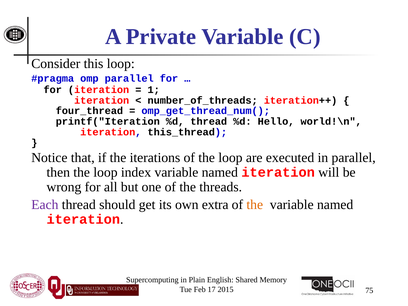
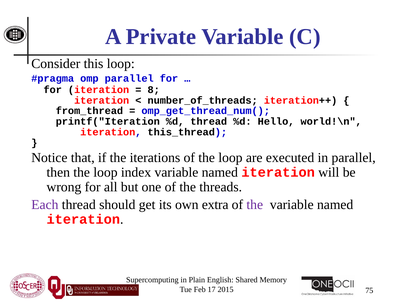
1: 1 -> 8
four_thread: four_thread -> from_thread
the at (255, 205) colour: orange -> purple
